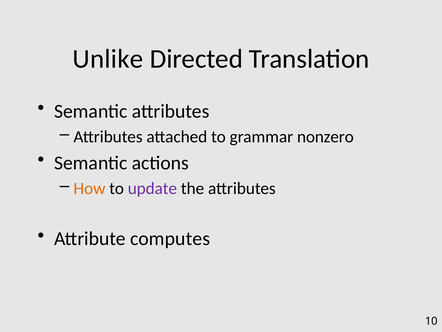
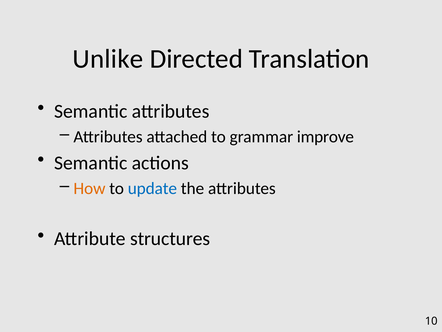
nonzero: nonzero -> improve
update colour: purple -> blue
computes: computes -> structures
